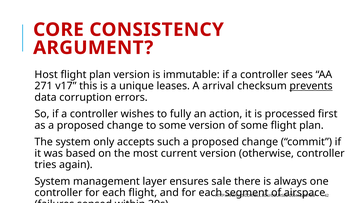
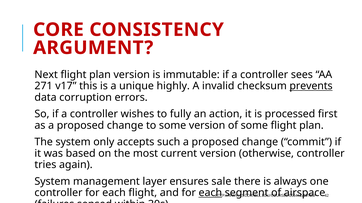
Host: Host -> Next
leases: leases -> highly
arrival: arrival -> invalid
each at (210, 193) underline: none -> present
